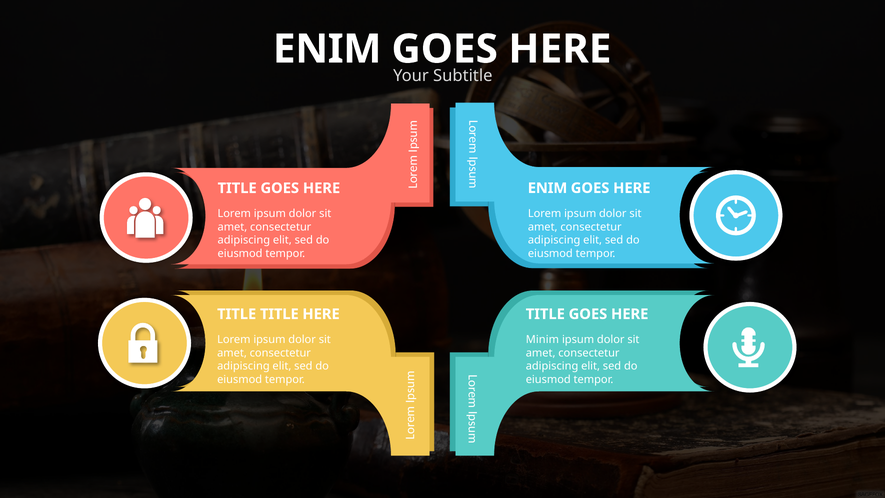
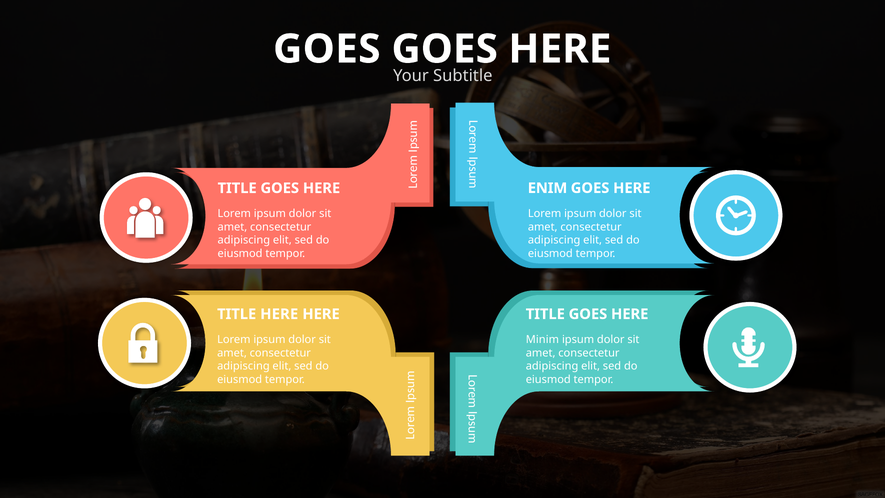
ENIM at (327, 49): ENIM -> GOES
TITLE TITLE: TITLE -> HERE
